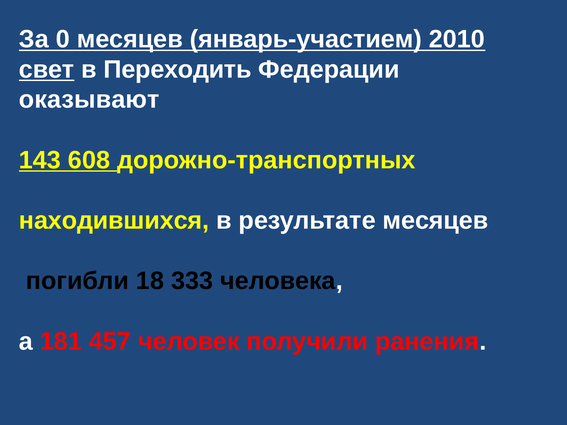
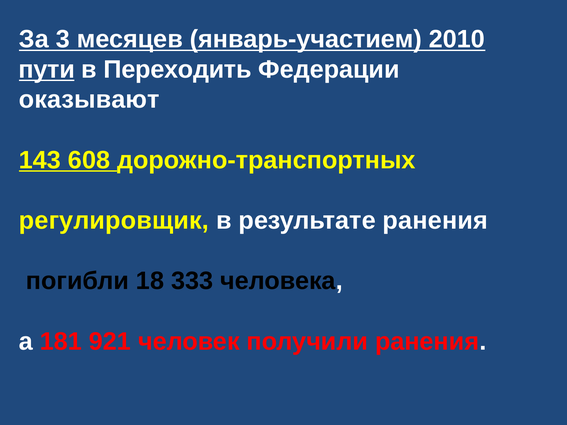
0: 0 -> 3
свет: свет -> пути
находившихся: находившихся -> регулировщик
результате месяцев: месяцев -> ранения
457: 457 -> 921
